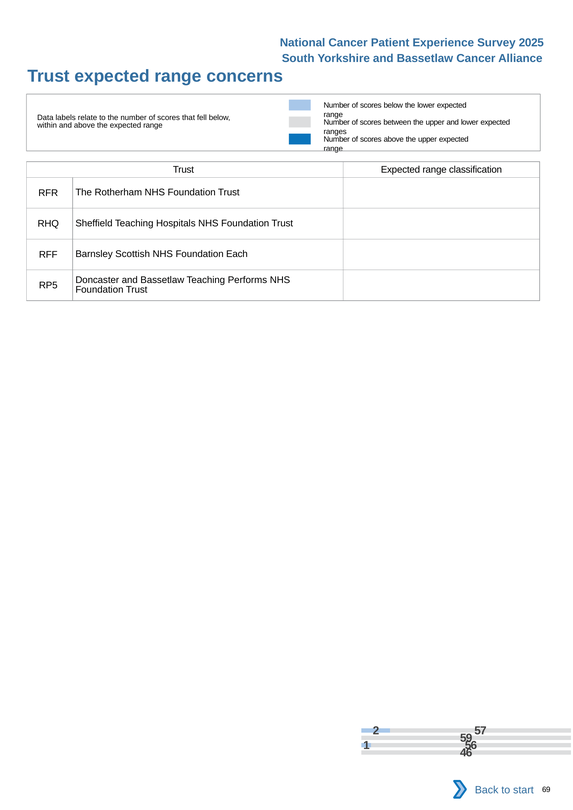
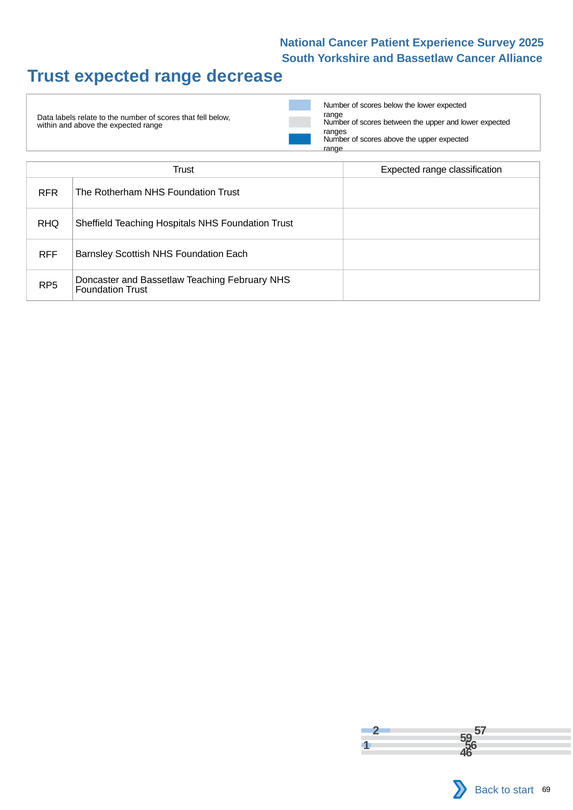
concerns: concerns -> decrease
Performs: Performs -> February
